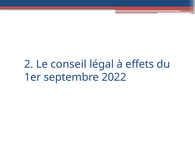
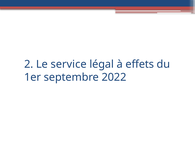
conseil: conseil -> service
